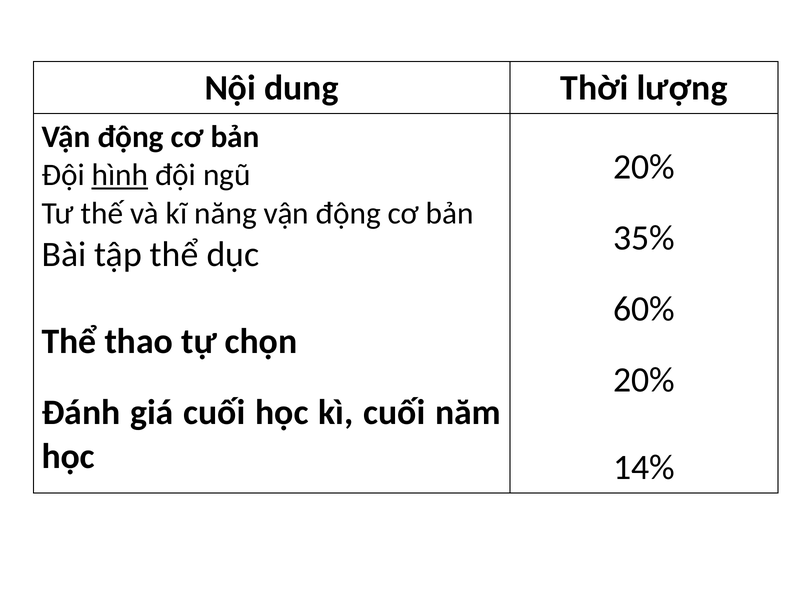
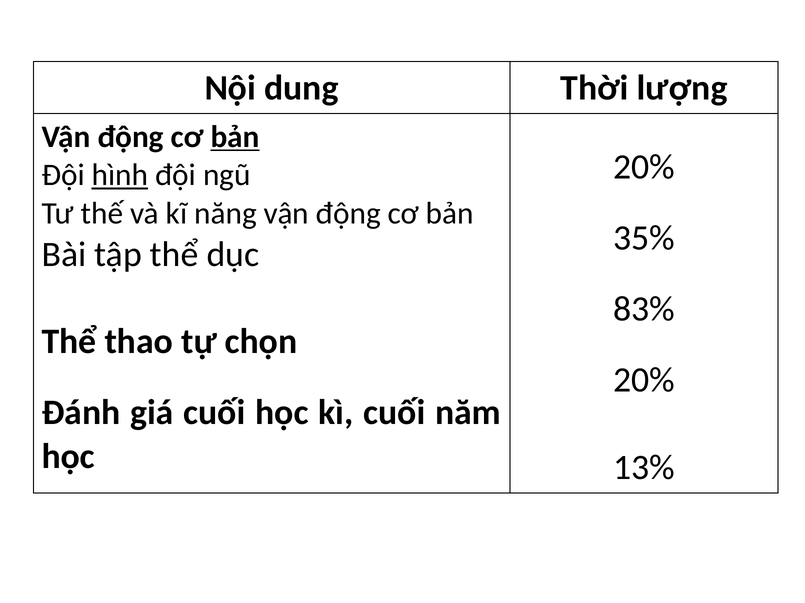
bản at (235, 137) underline: none -> present
60%: 60% -> 83%
14%: 14% -> 13%
